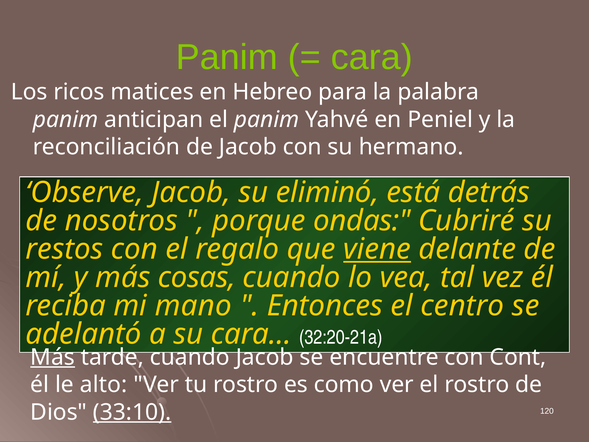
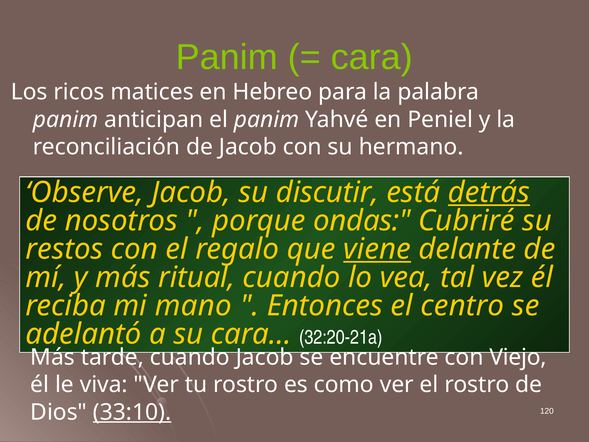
eliminó: eliminó -> discutir
detrás underline: none -> present
cosas: cosas -> ritual
Más at (53, 357) underline: present -> none
Cont: Cont -> Viejo
alto: alto -> viva
